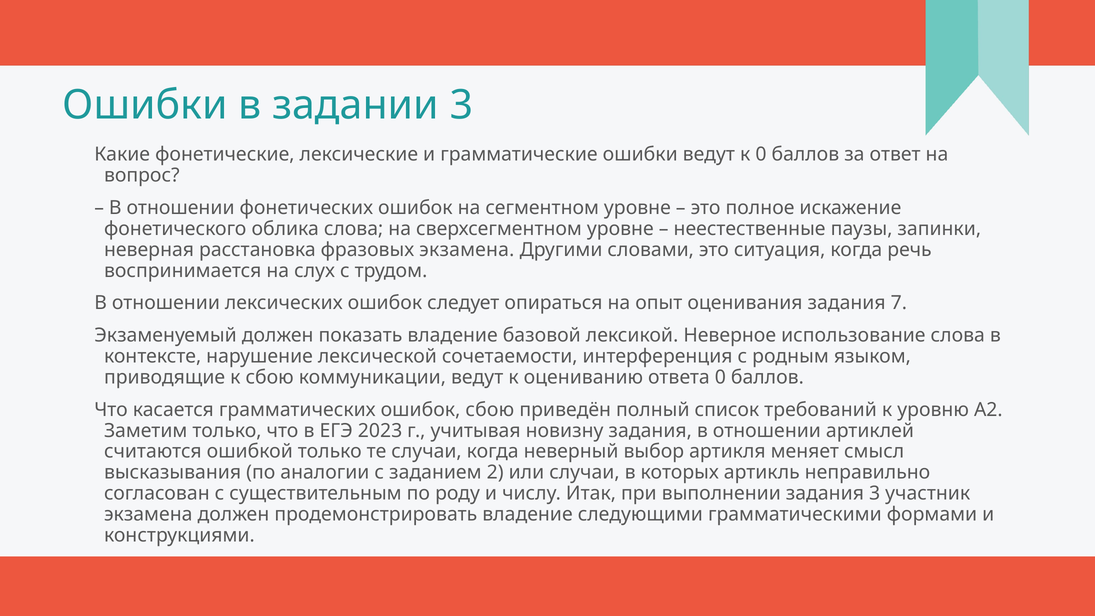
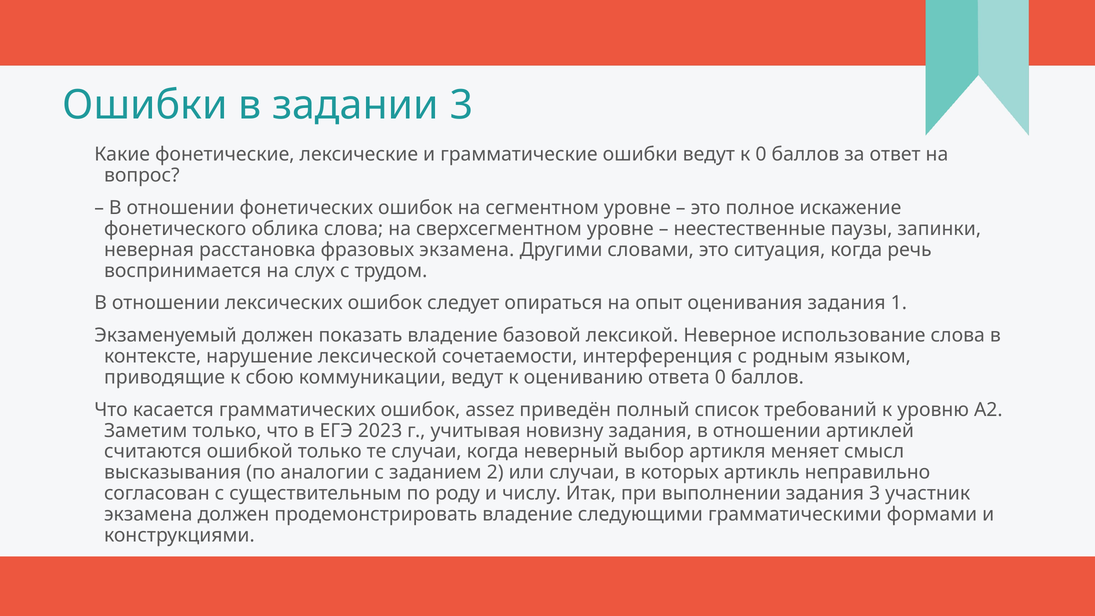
7: 7 -> 1
ошибок сбою: сбою -> assez
